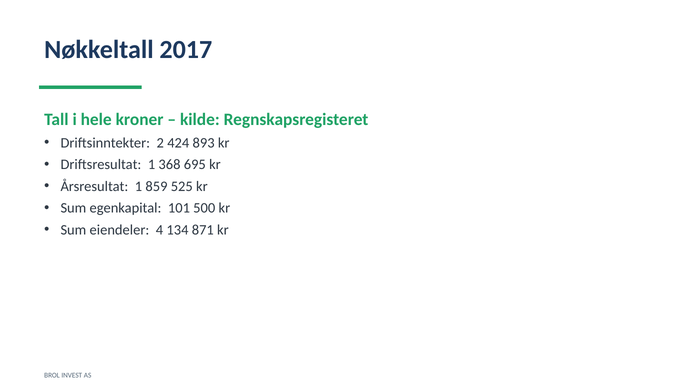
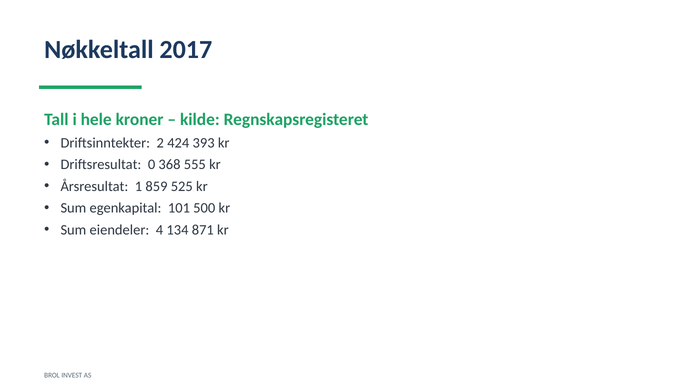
893: 893 -> 393
Driftsresultat 1: 1 -> 0
695: 695 -> 555
